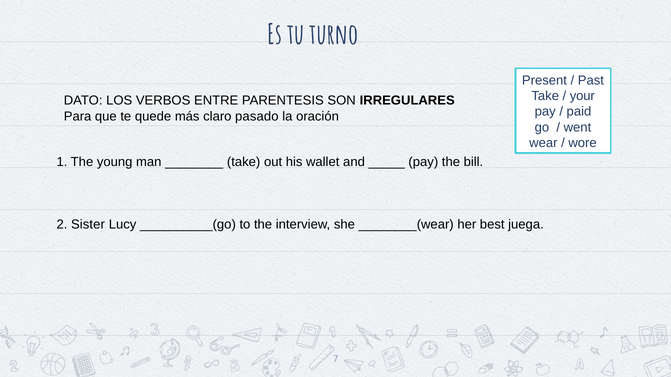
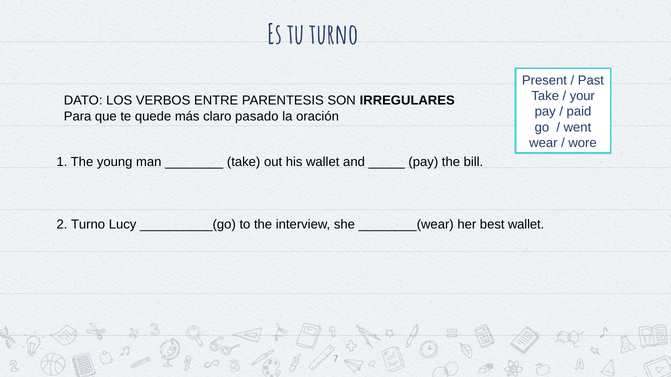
2 Sister: Sister -> Turno
best juega: juega -> wallet
